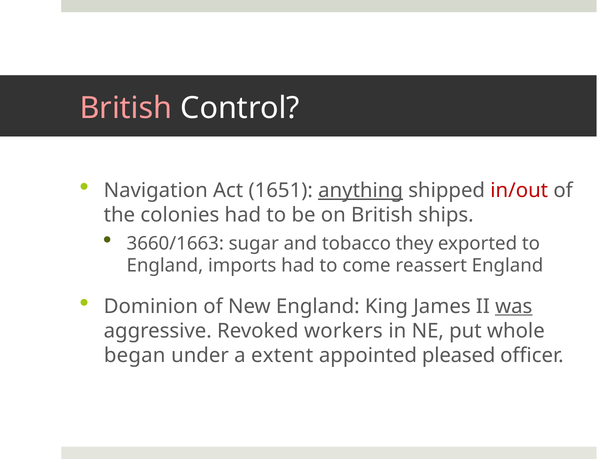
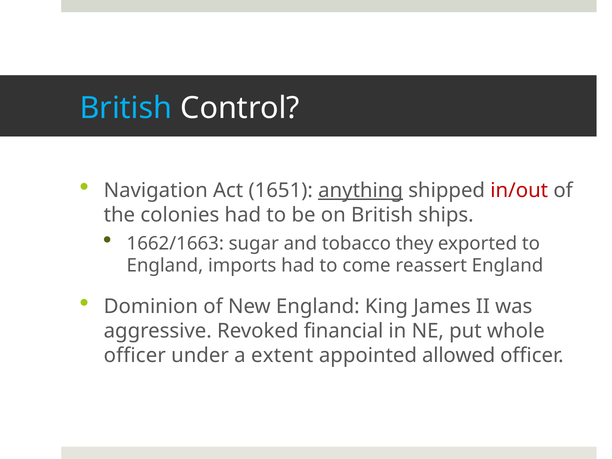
British at (126, 108) colour: pink -> light blue
3660/1663: 3660/1663 -> 1662/1663
was underline: present -> none
workers: workers -> financial
began at (135, 355): began -> officer
pleased: pleased -> allowed
